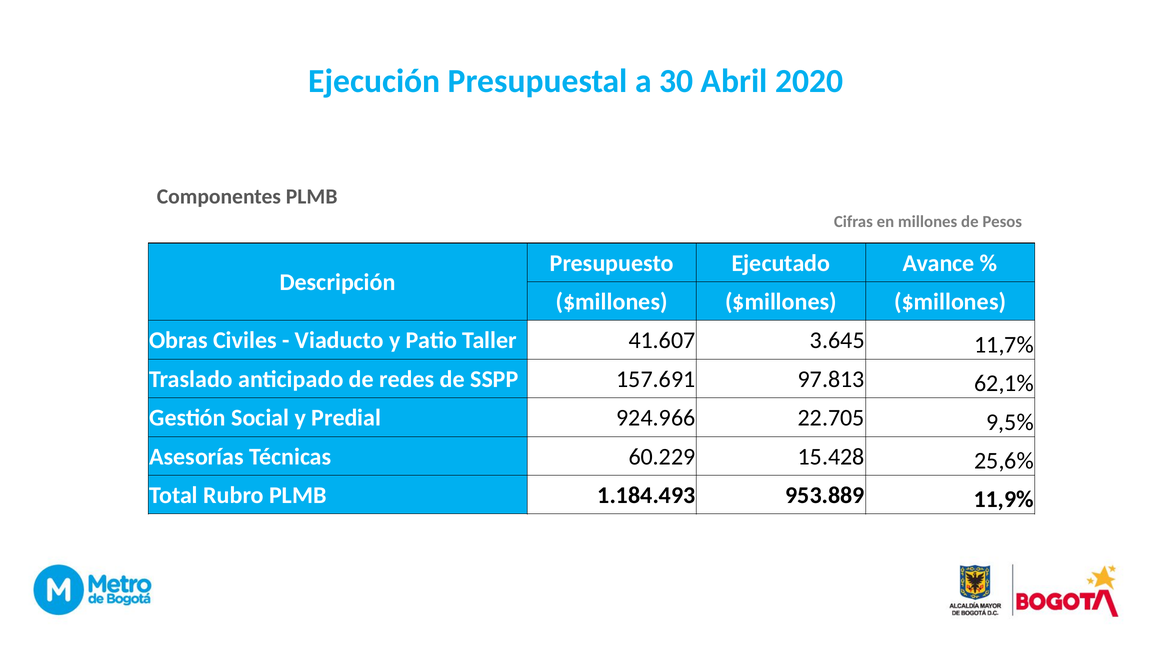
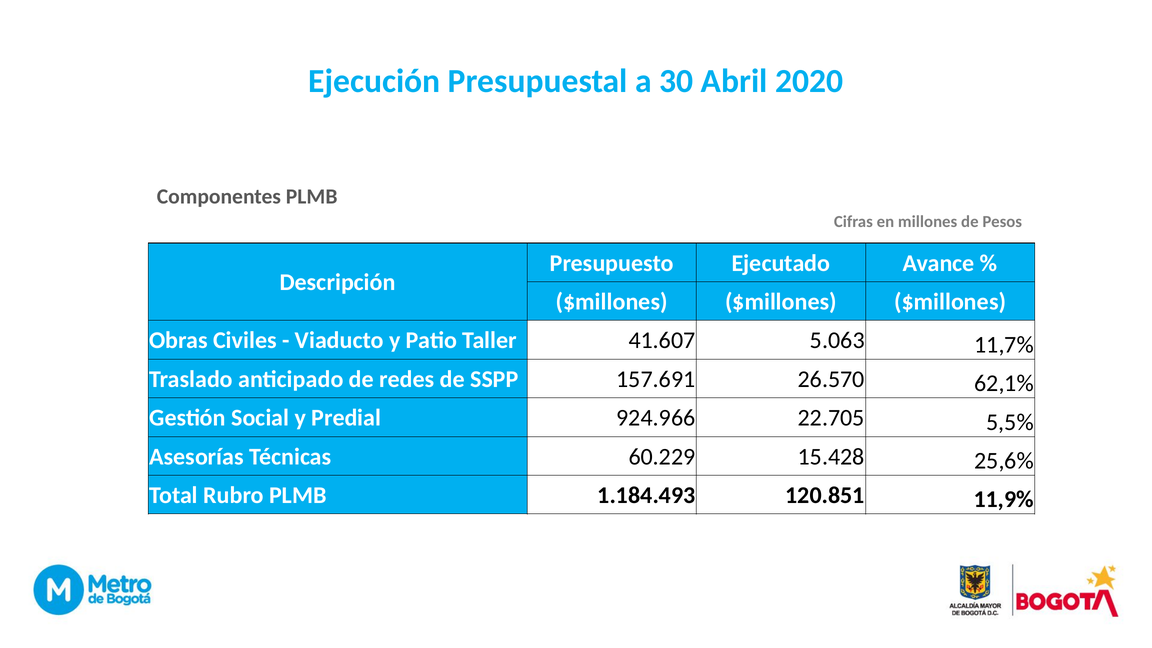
3.645: 3.645 -> 5.063
97.813: 97.813 -> 26.570
9,5%: 9,5% -> 5,5%
953.889: 953.889 -> 120.851
